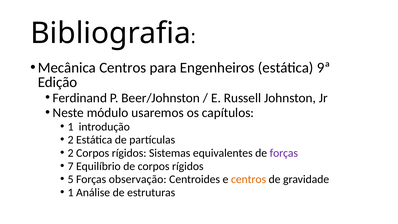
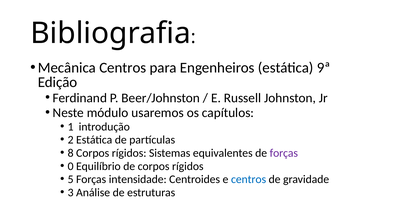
2 at (71, 153): 2 -> 8
7: 7 -> 0
observação: observação -> intensidade
centros at (249, 179) colour: orange -> blue
1 at (71, 192): 1 -> 3
